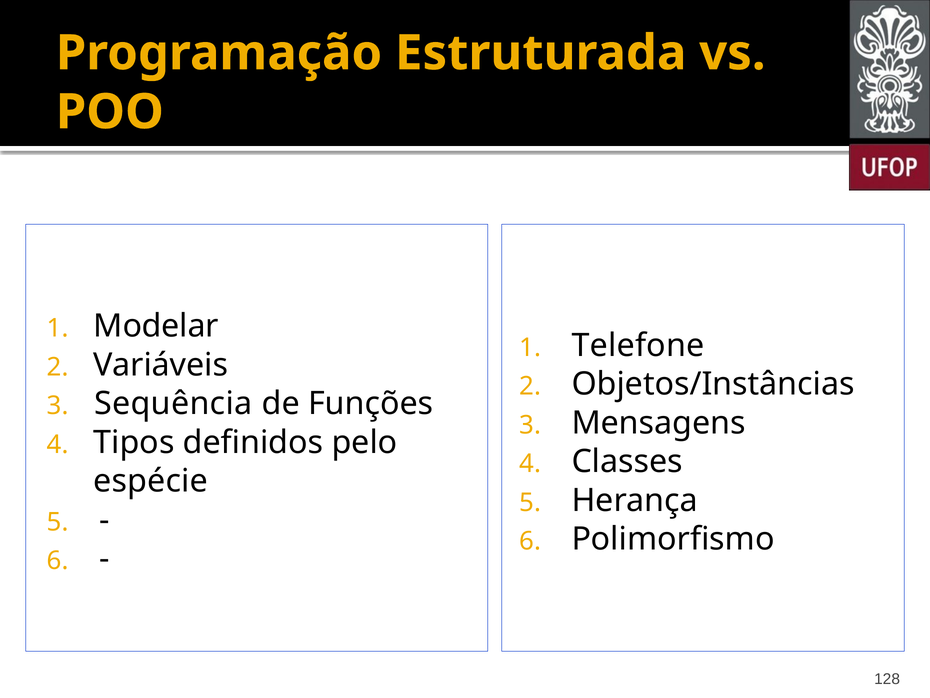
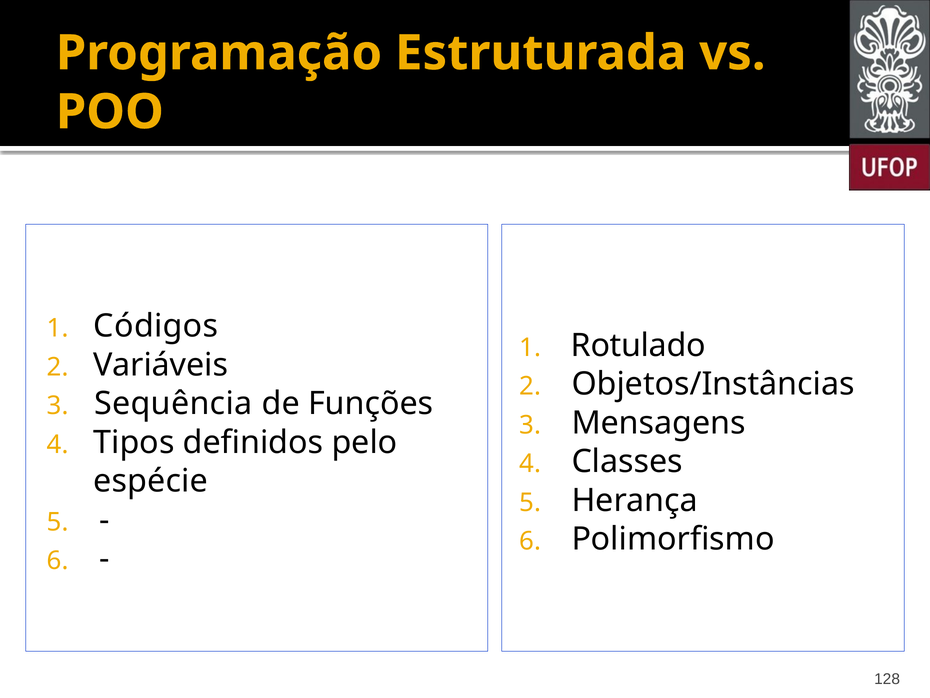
Modelar: Modelar -> Códigos
Telefone: Telefone -> Rotulado
